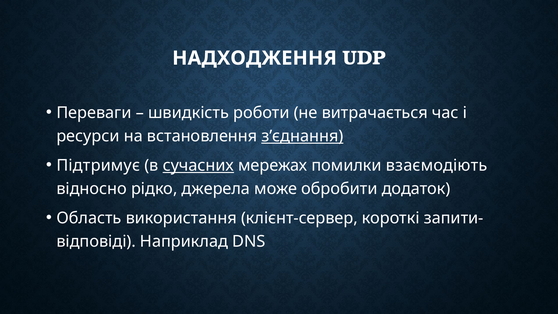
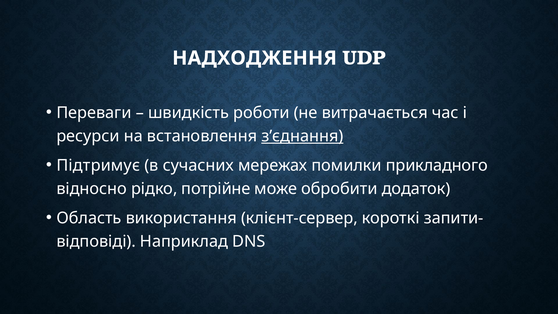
сучасних underline: present -> none
взаємодіють: взаємодіють -> прикладного
джерела: джерела -> потрійне
